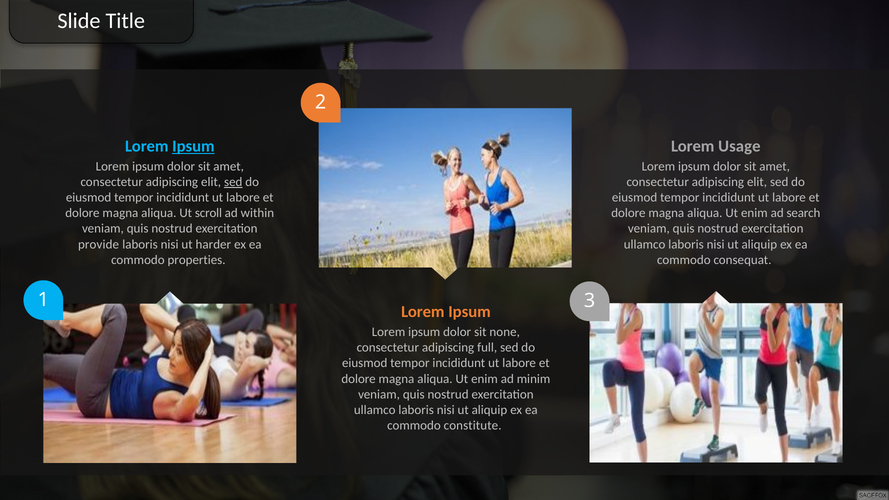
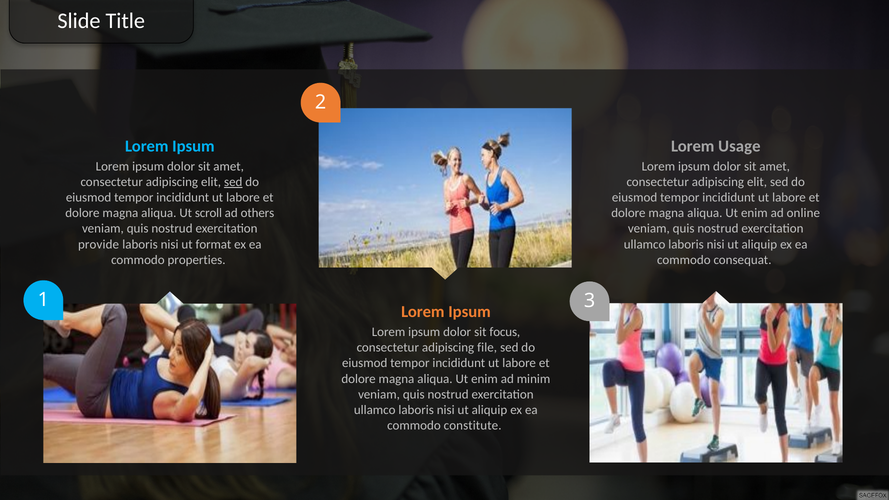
Ipsum at (193, 146) underline: present -> none
within: within -> others
search: search -> online
harder: harder -> format
none: none -> focus
full: full -> file
